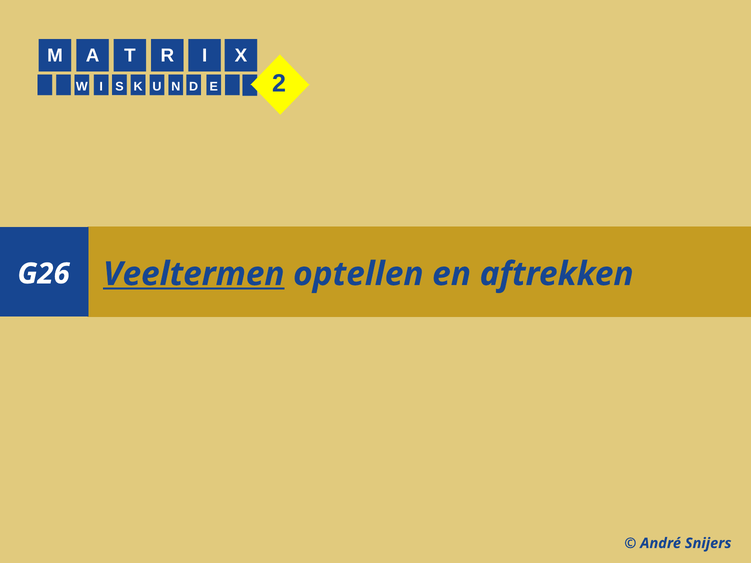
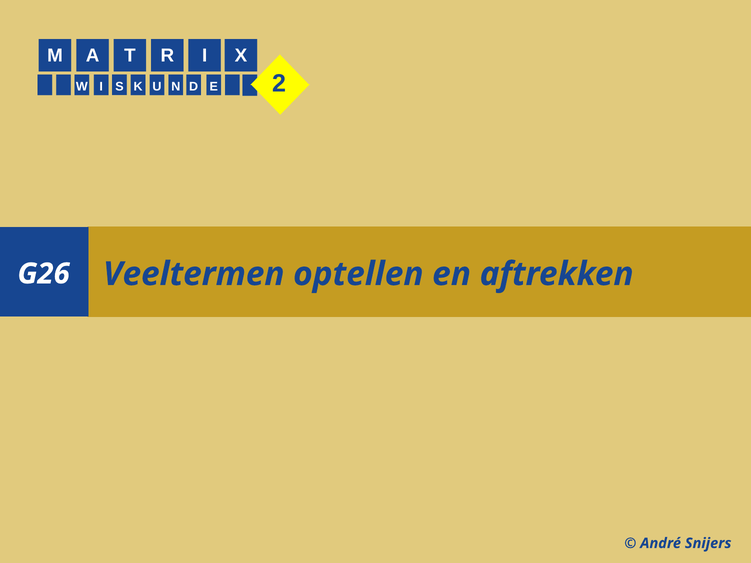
Veeltermen underline: present -> none
